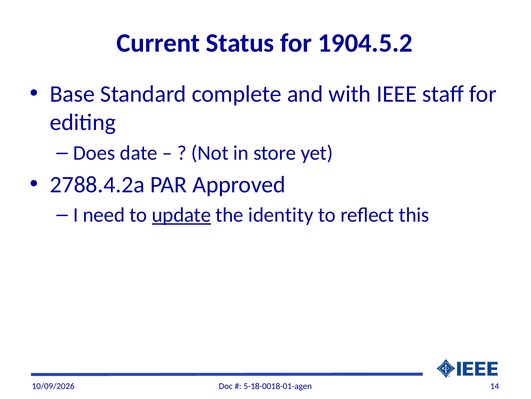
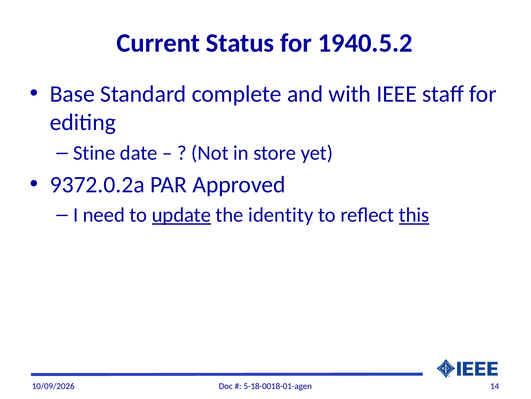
1904.5.2: 1904.5.2 -> 1940.5.2
Does: Does -> Stine
2788.4.2a: 2788.4.2a -> 9372.0.2a
this underline: none -> present
